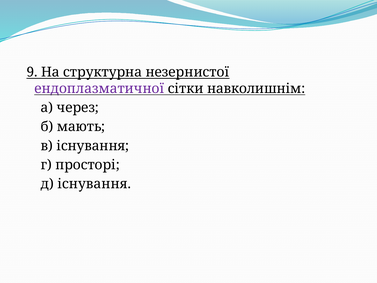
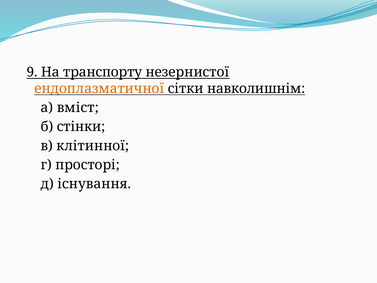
структурна: структурна -> транспорту
ендоплазматичної colour: purple -> orange
через: через -> вміст
мають: мають -> стінки
в існування: існування -> клітинної
